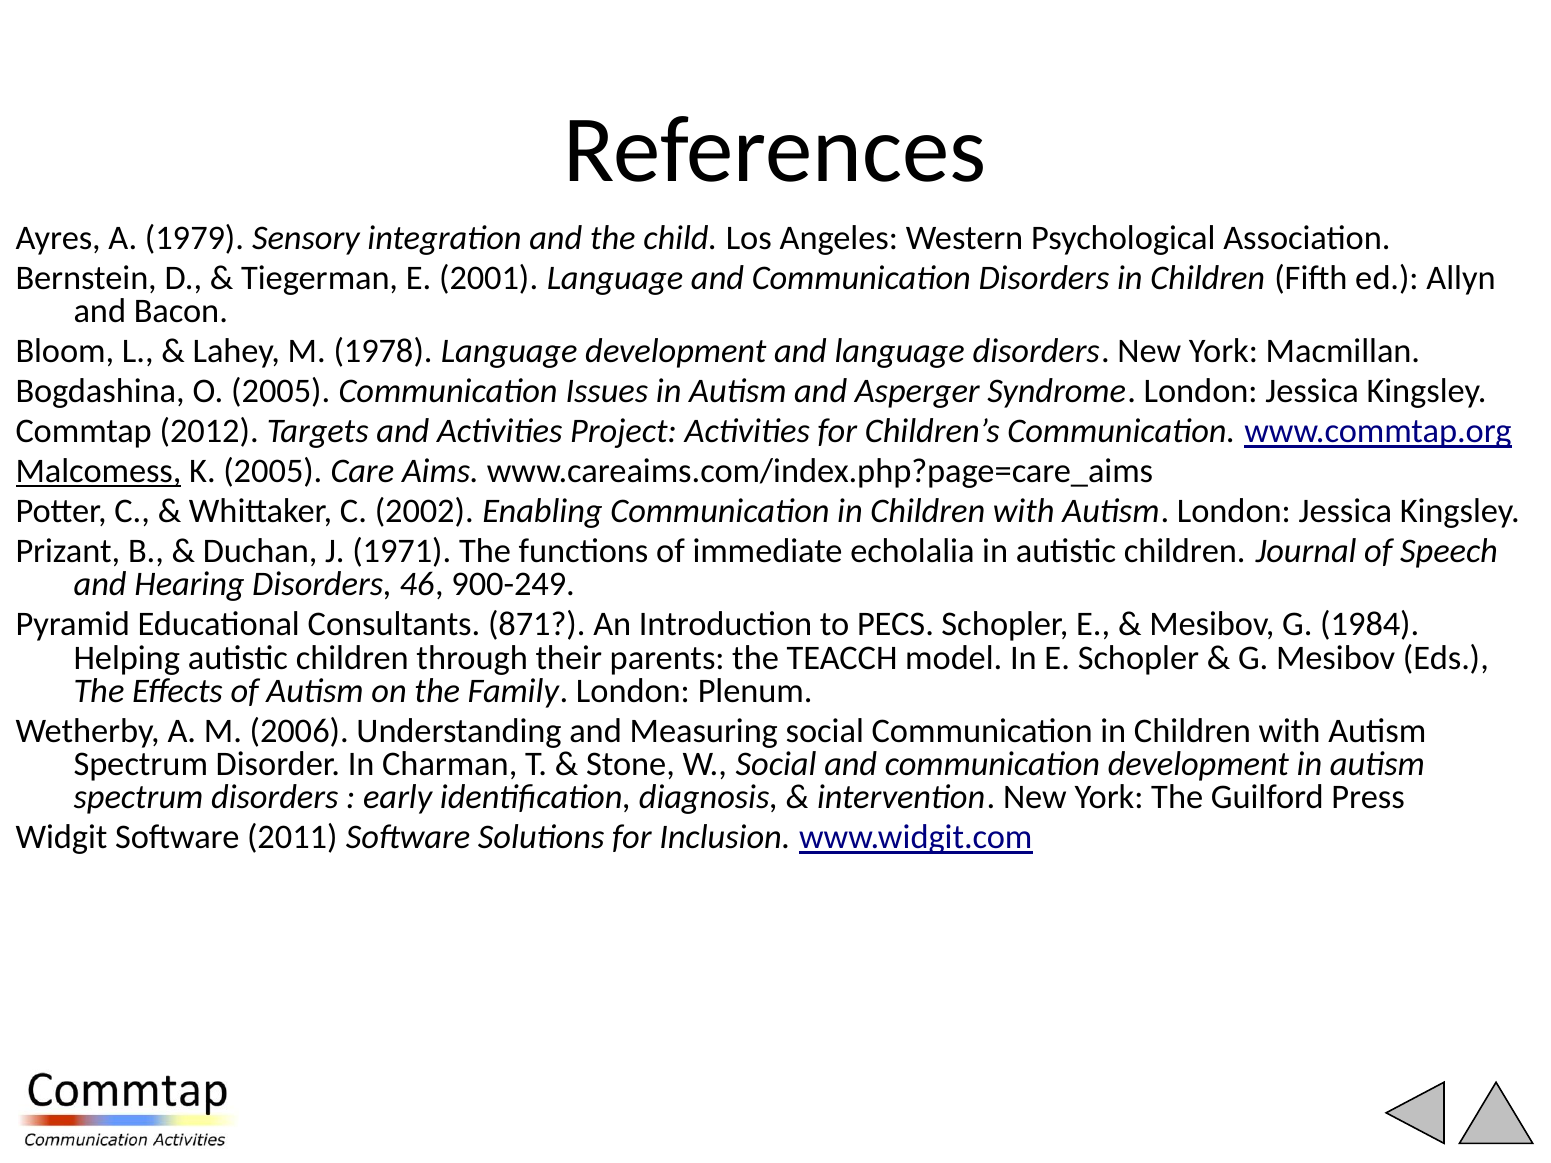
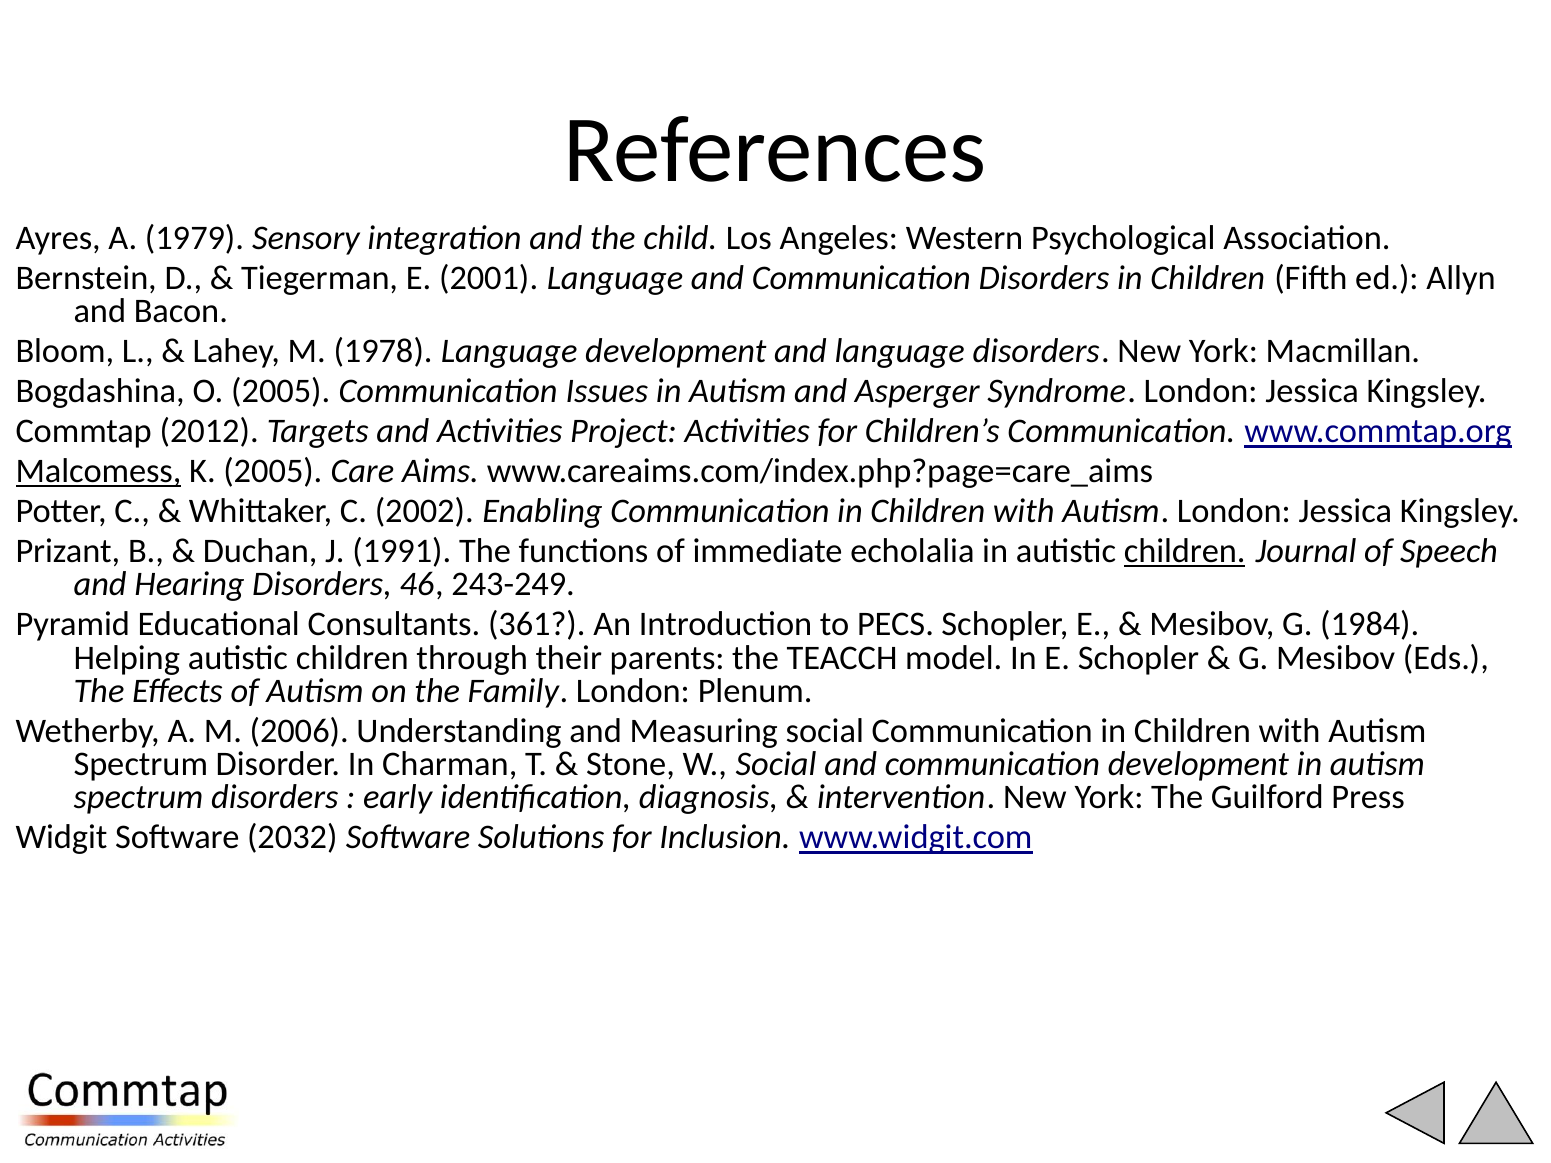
1971: 1971 -> 1991
children at (1185, 552) underline: none -> present
900-249: 900-249 -> 243-249
871: 871 -> 361
2011: 2011 -> 2032
